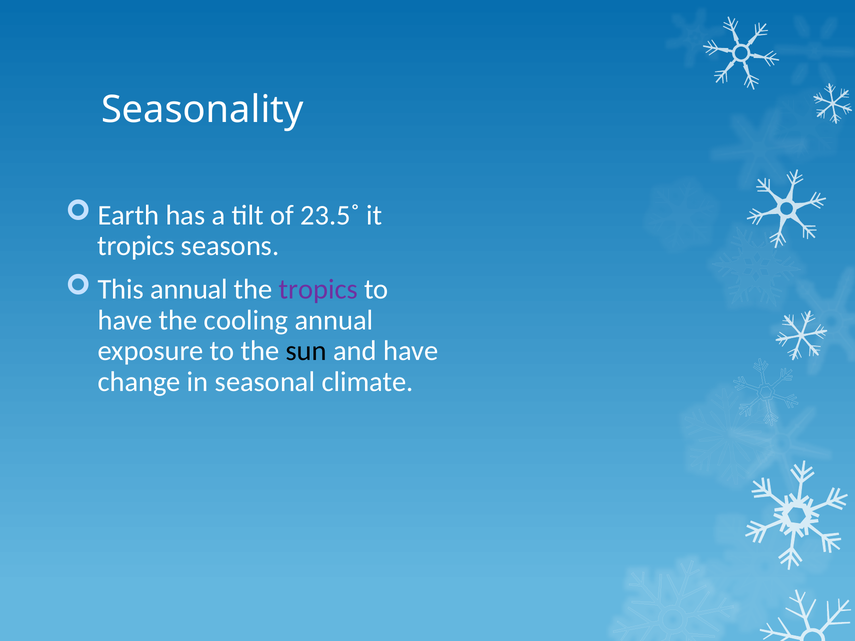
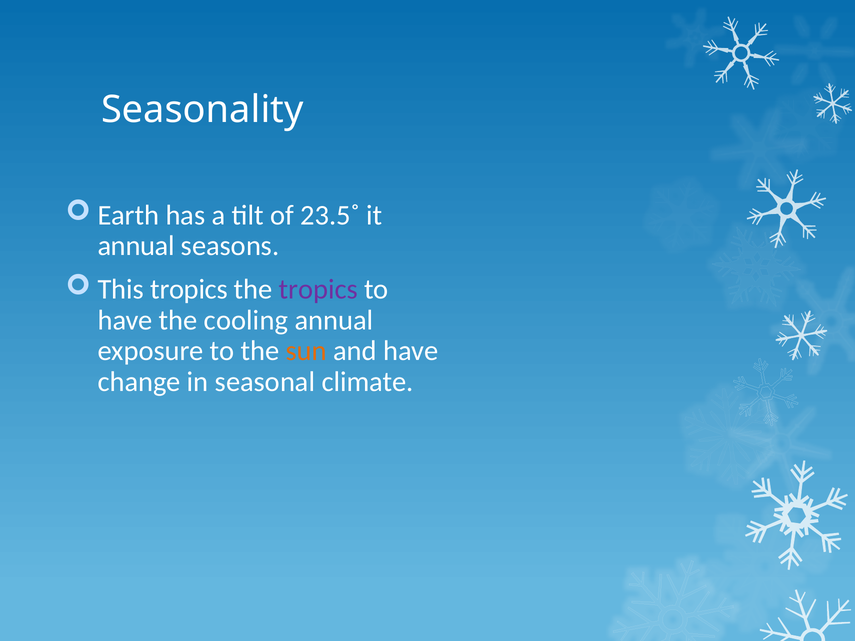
tropics at (136, 246): tropics -> annual
This annual: annual -> tropics
sun colour: black -> orange
